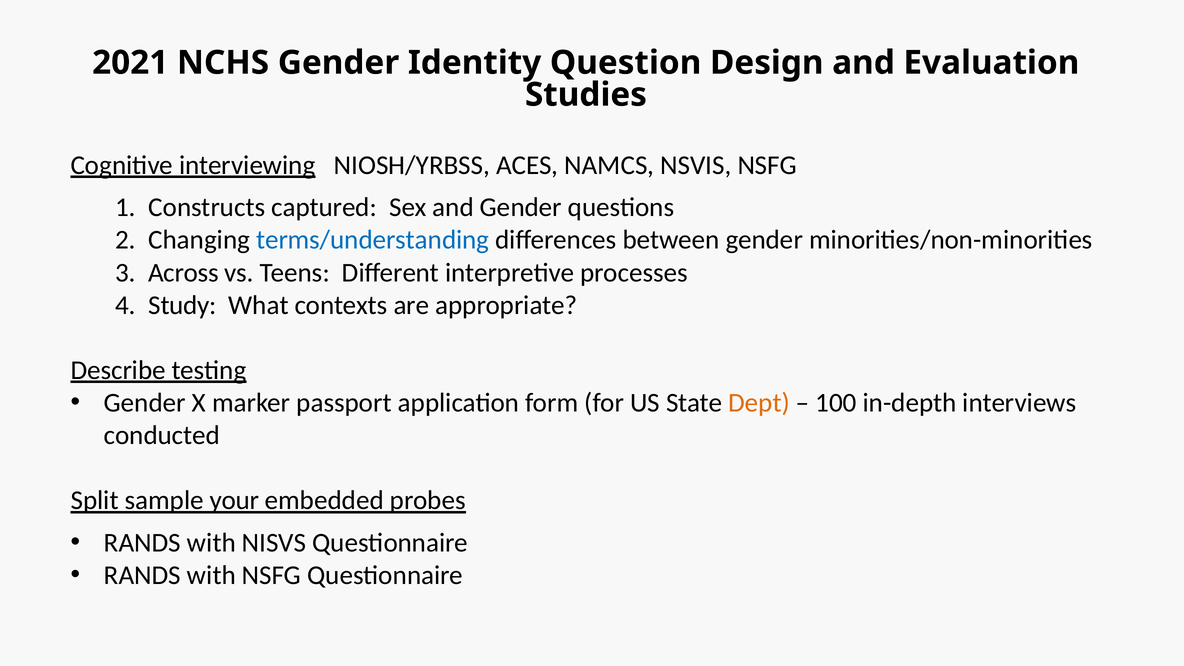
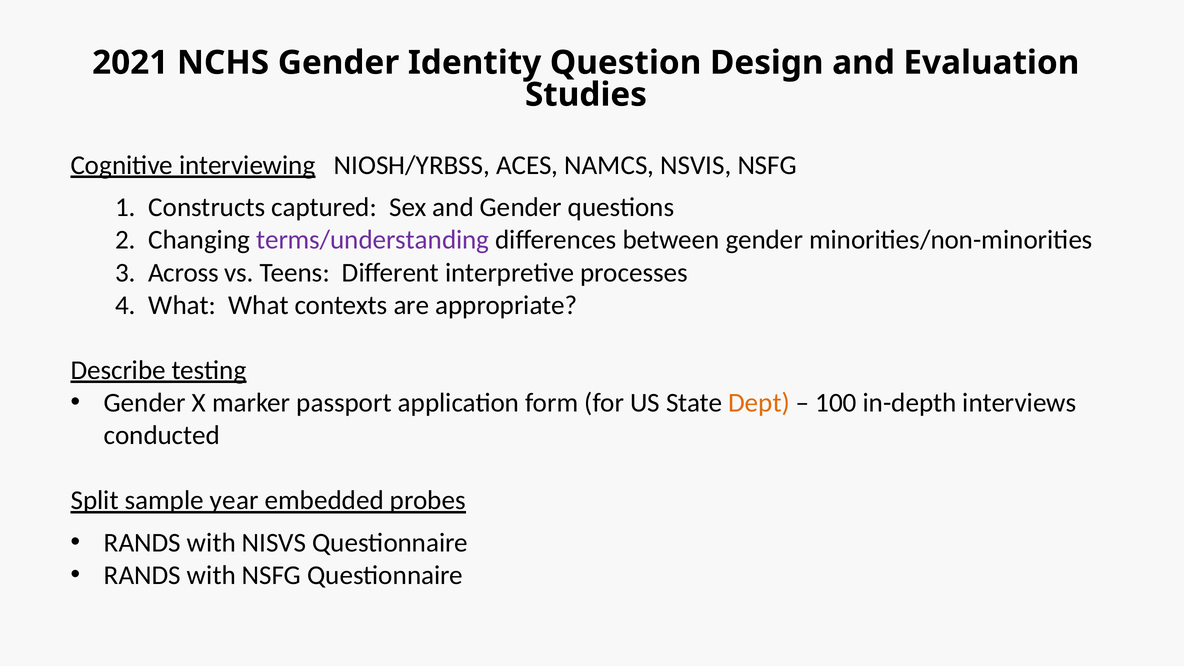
terms/understanding colour: blue -> purple
Study at (182, 305): Study -> What
your: your -> year
